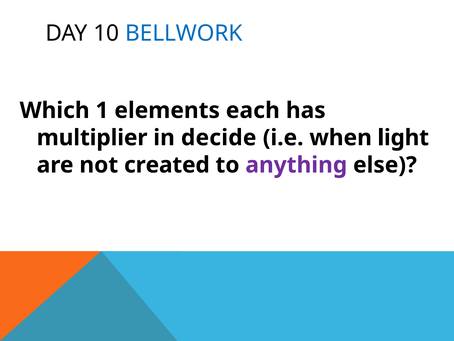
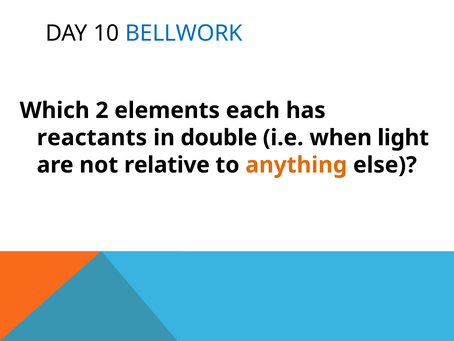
1: 1 -> 2
multiplier: multiplier -> reactants
decide: decide -> double
created: created -> relative
anything colour: purple -> orange
